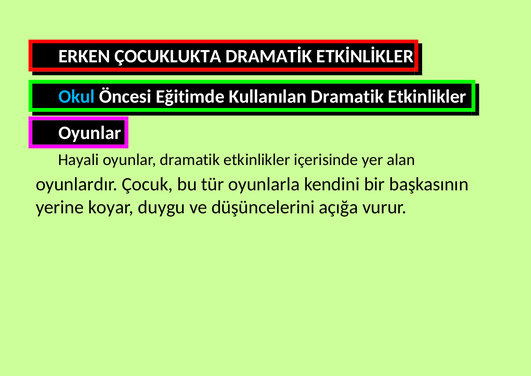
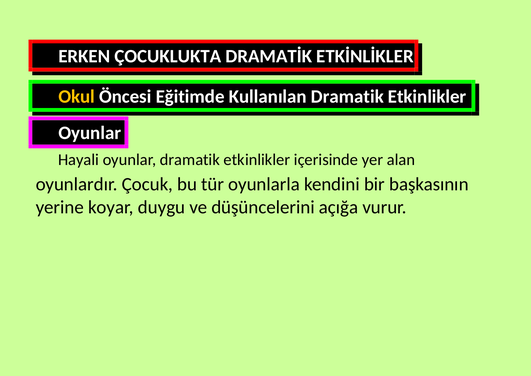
Okul colour: light blue -> yellow
